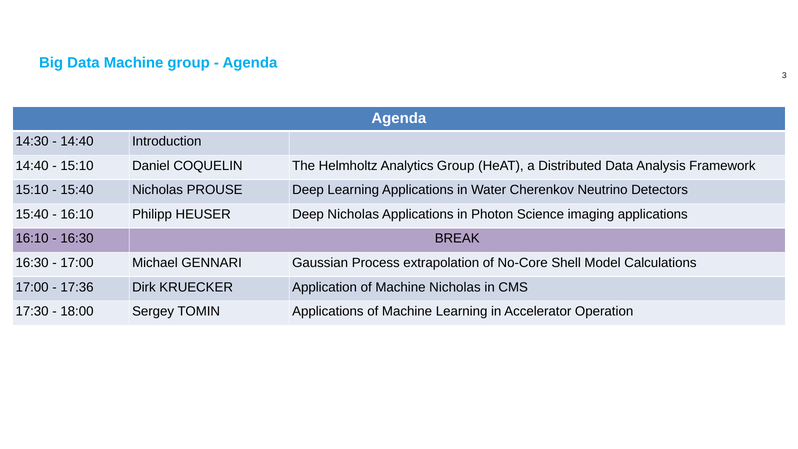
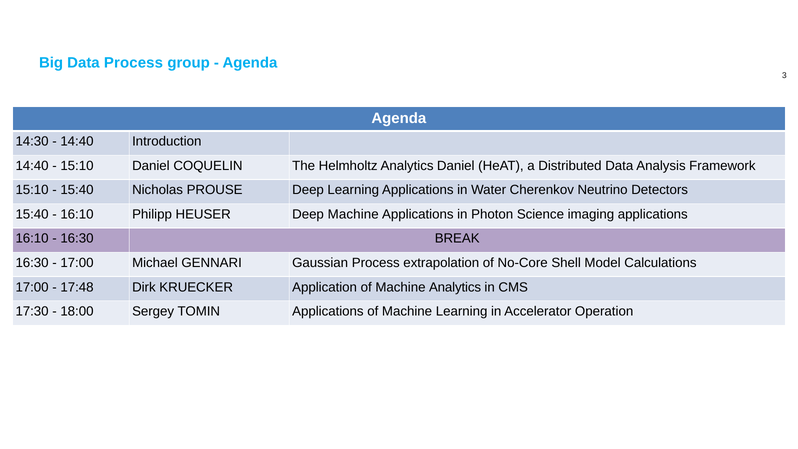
Data Machine: Machine -> Process
Analytics Group: Group -> Daniel
Deep Nicholas: Nicholas -> Machine
17:36: 17:36 -> 17:48
Machine Nicholas: Nicholas -> Analytics
